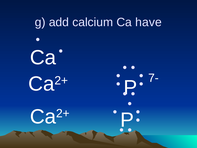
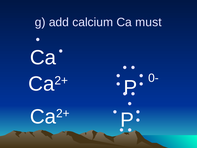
have: have -> must
7-: 7- -> 0-
